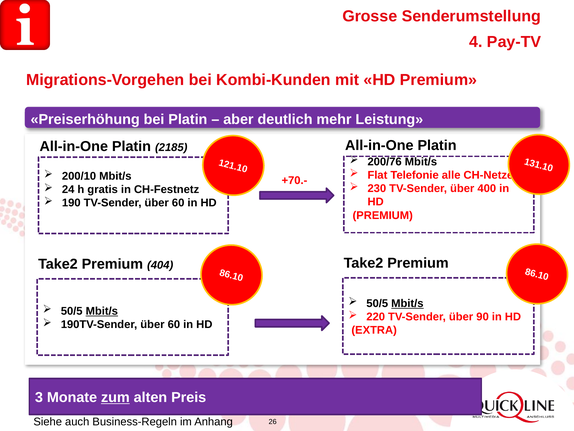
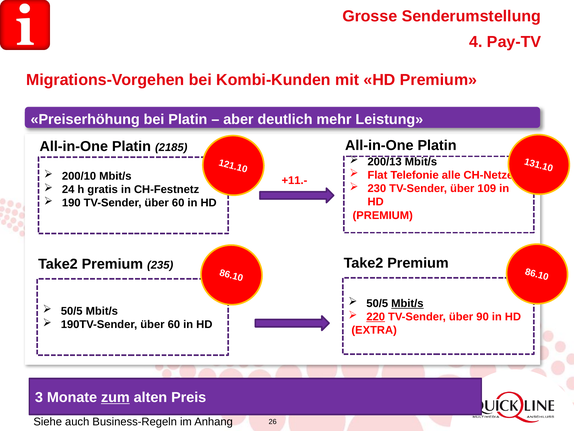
200/76: 200/76 -> 200/13
+70.-: +70.- -> +11.-
400: 400 -> 109
404: 404 -> 235
Mbit/s at (102, 311) underline: present -> none
220 underline: none -> present
